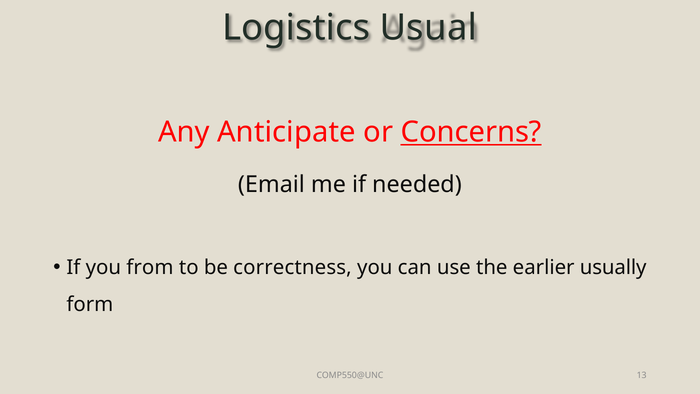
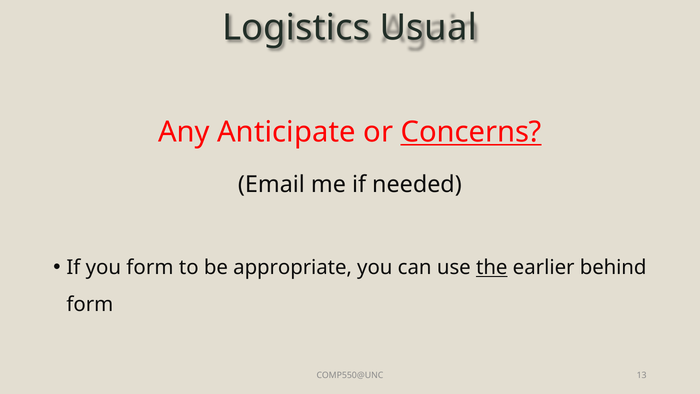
you from: from -> form
correctness: correctness -> appropriate
the underline: none -> present
usually: usually -> behind
